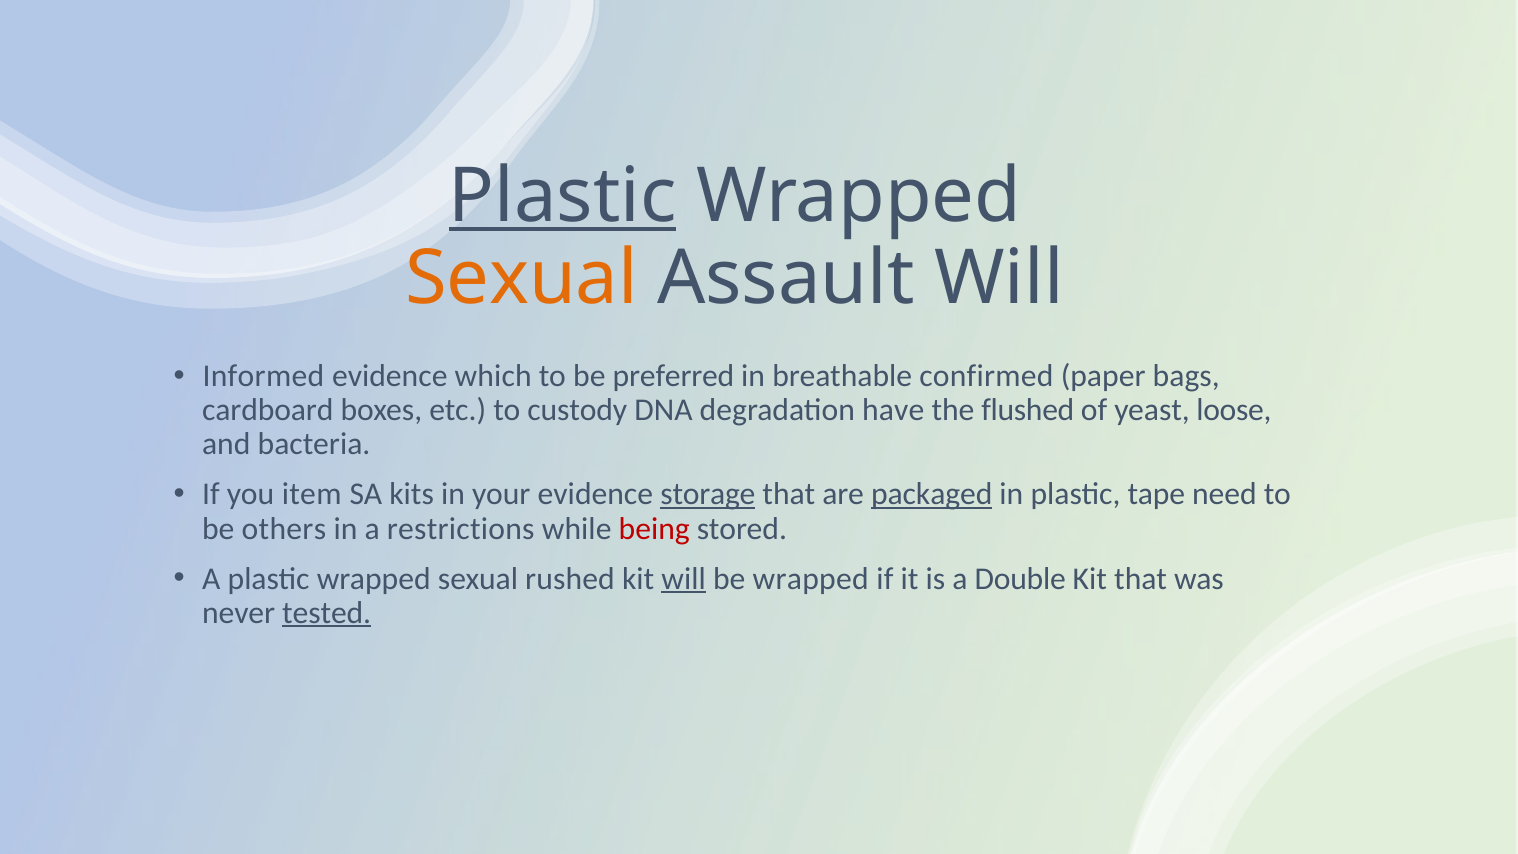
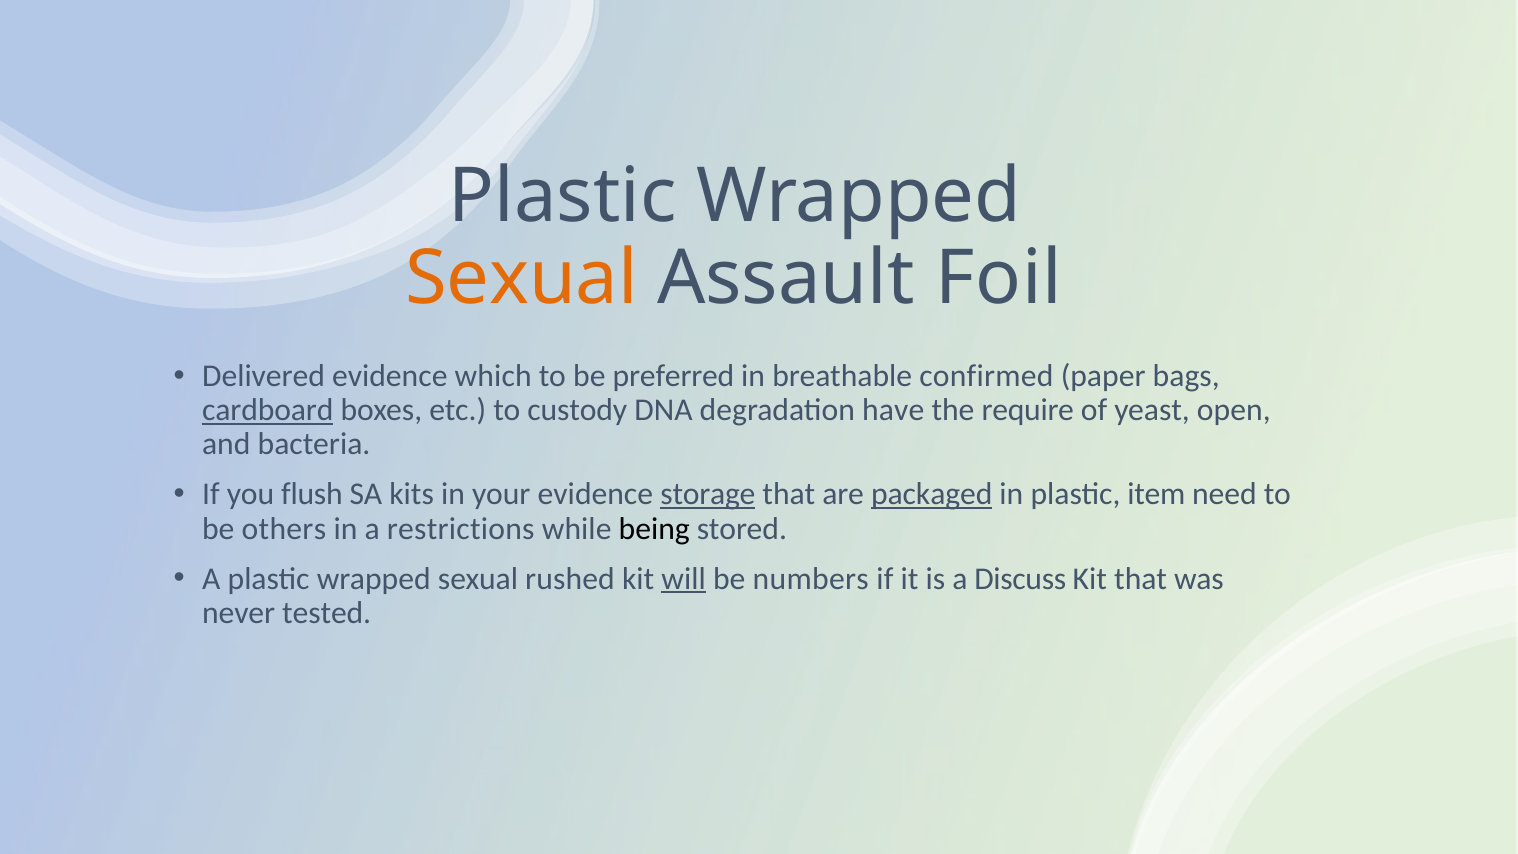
Plastic at (563, 196) underline: present -> none
Assault Will: Will -> Foil
Informed: Informed -> Delivered
cardboard underline: none -> present
flushed: flushed -> require
loose: loose -> open
item: item -> flush
tape: tape -> item
being colour: red -> black
be wrapped: wrapped -> numbers
Double: Double -> Discuss
tested underline: present -> none
